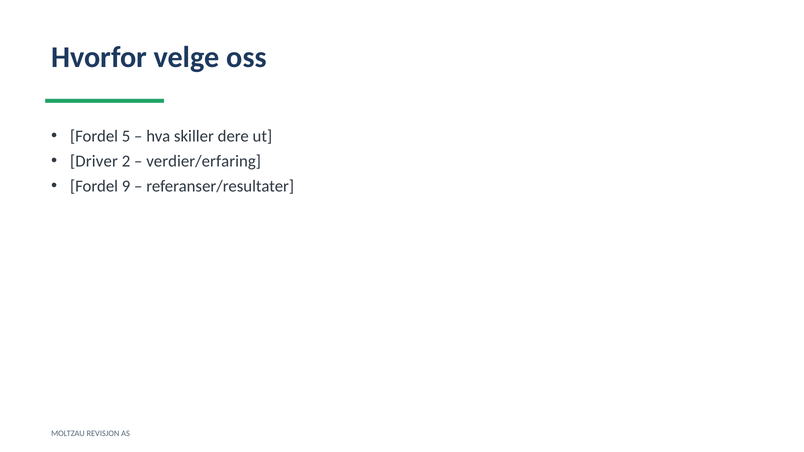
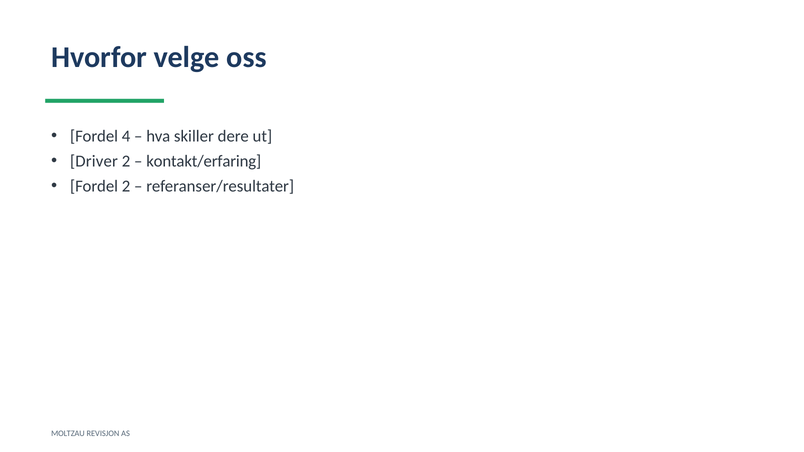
5: 5 -> 4
verdier/erfaring: verdier/erfaring -> kontakt/erfaring
Fordel 9: 9 -> 2
